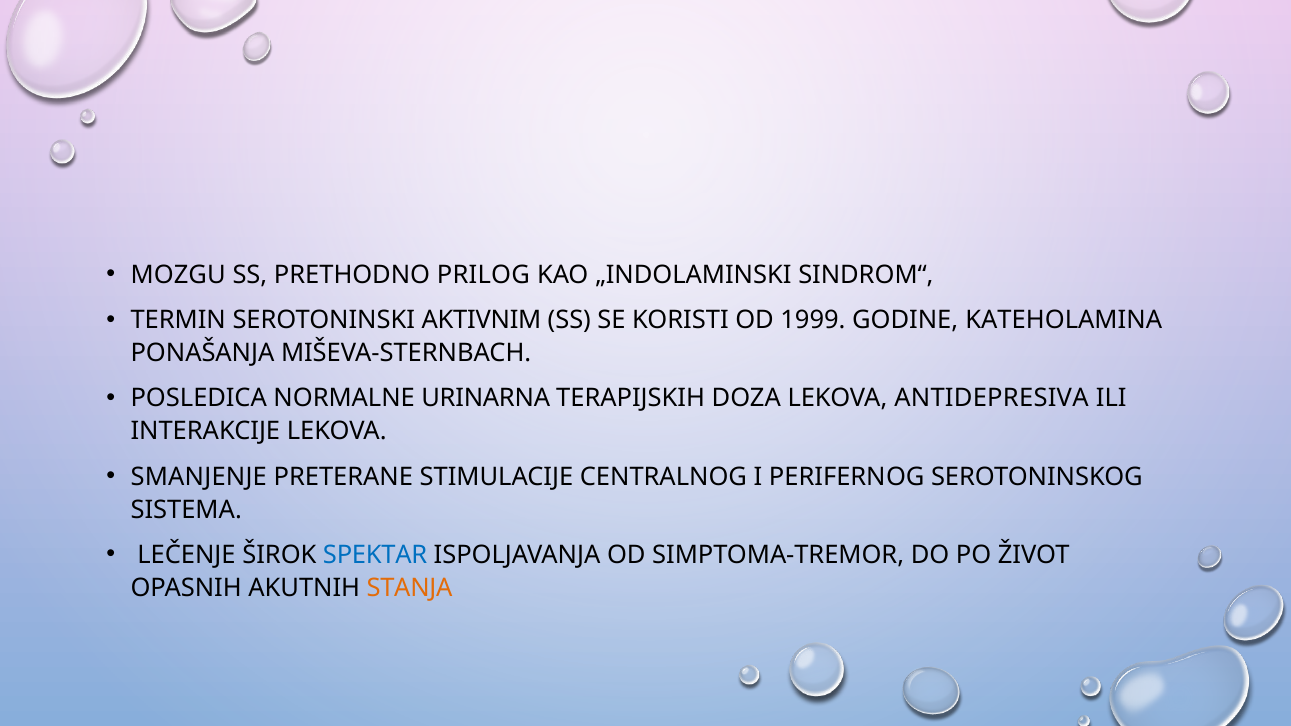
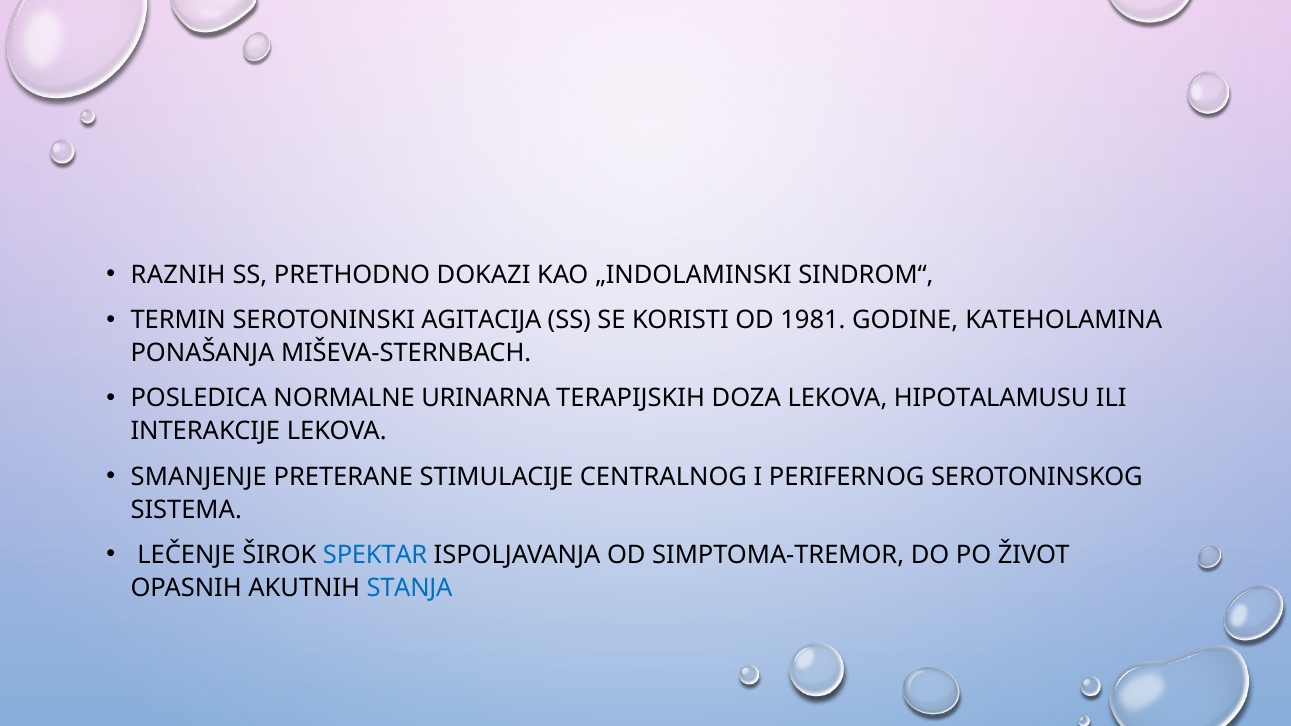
MOZGU: MOZGU -> RAZNIH
PRILOG: PRILOG -> DOKAZI
AKTIVNIM: AKTIVNIM -> AGITACIJA
1999: 1999 -> 1981
ANTIDEPRESIVA: ANTIDEPRESIVA -> HIPOTALAMUSU
STANJA colour: orange -> blue
